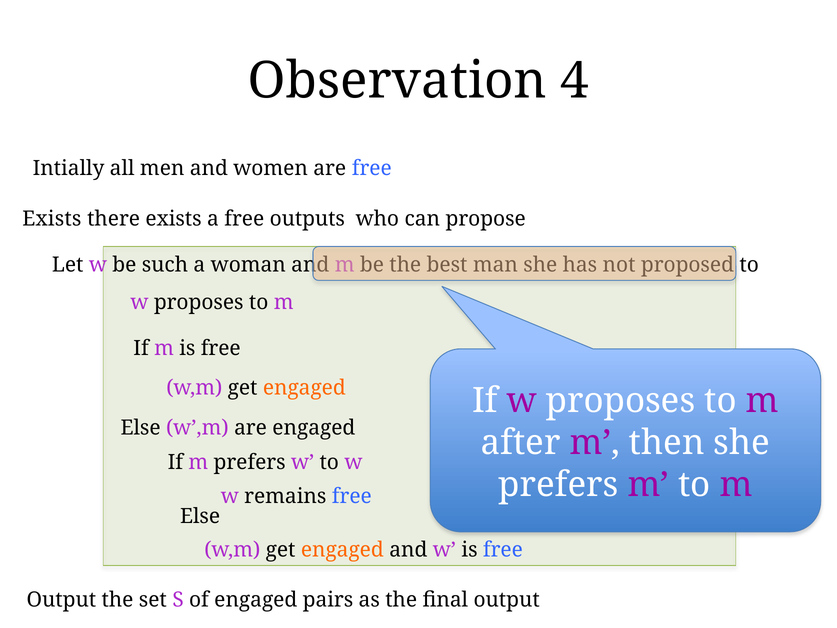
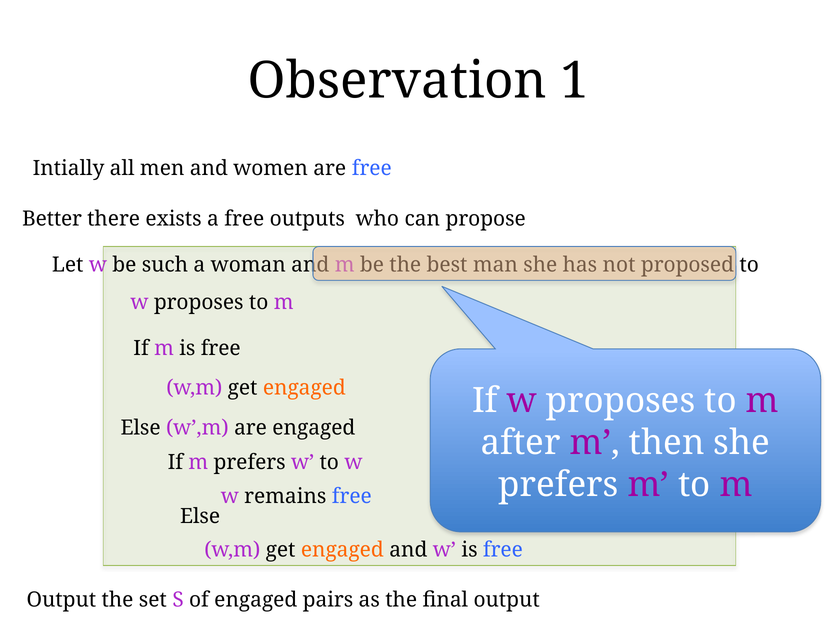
4: 4 -> 1
Exists at (52, 219): Exists -> Better
